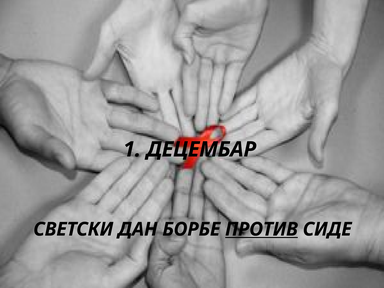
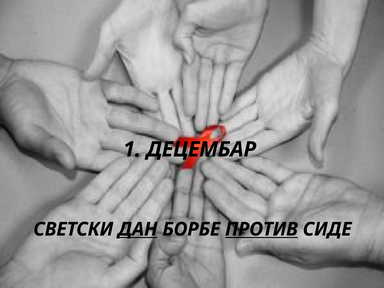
ДАН underline: none -> present
